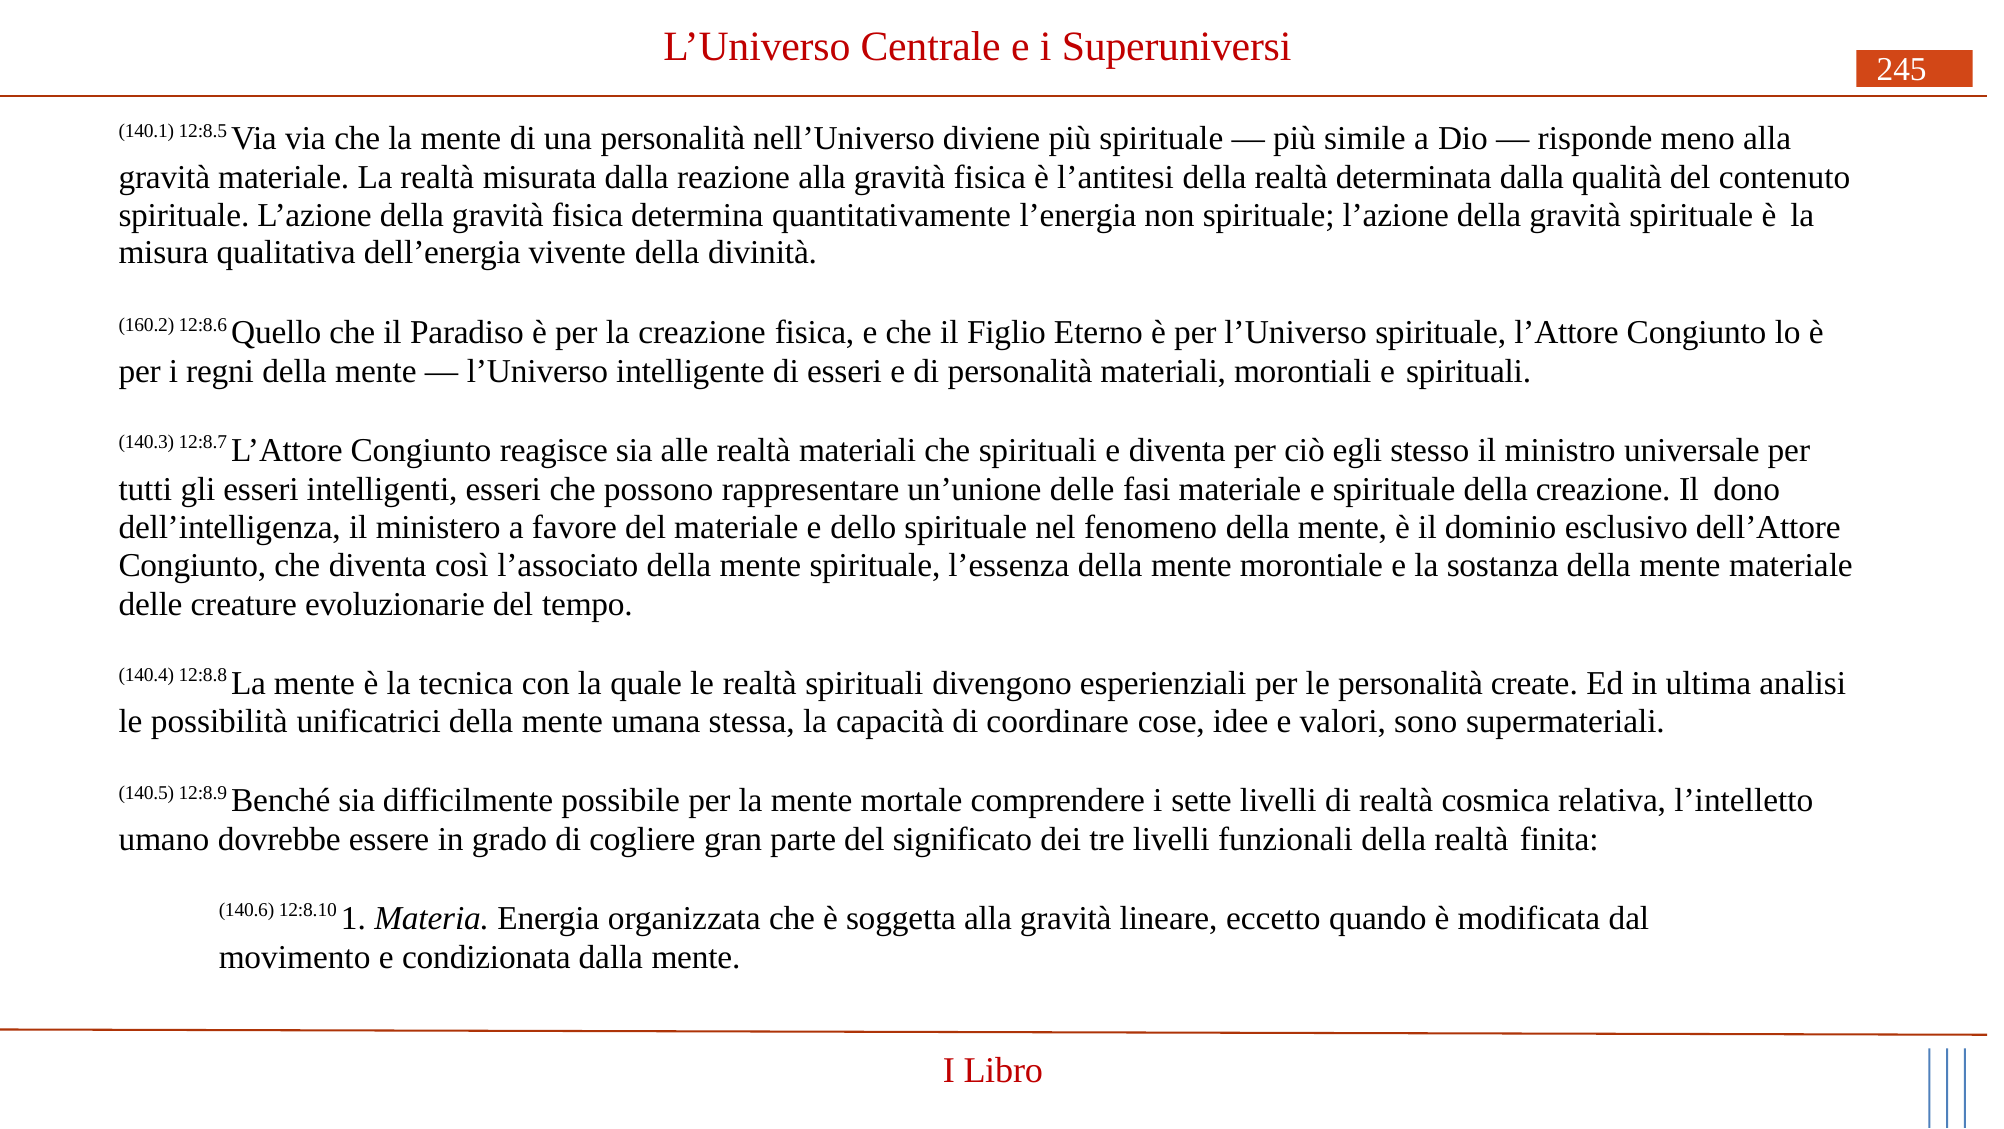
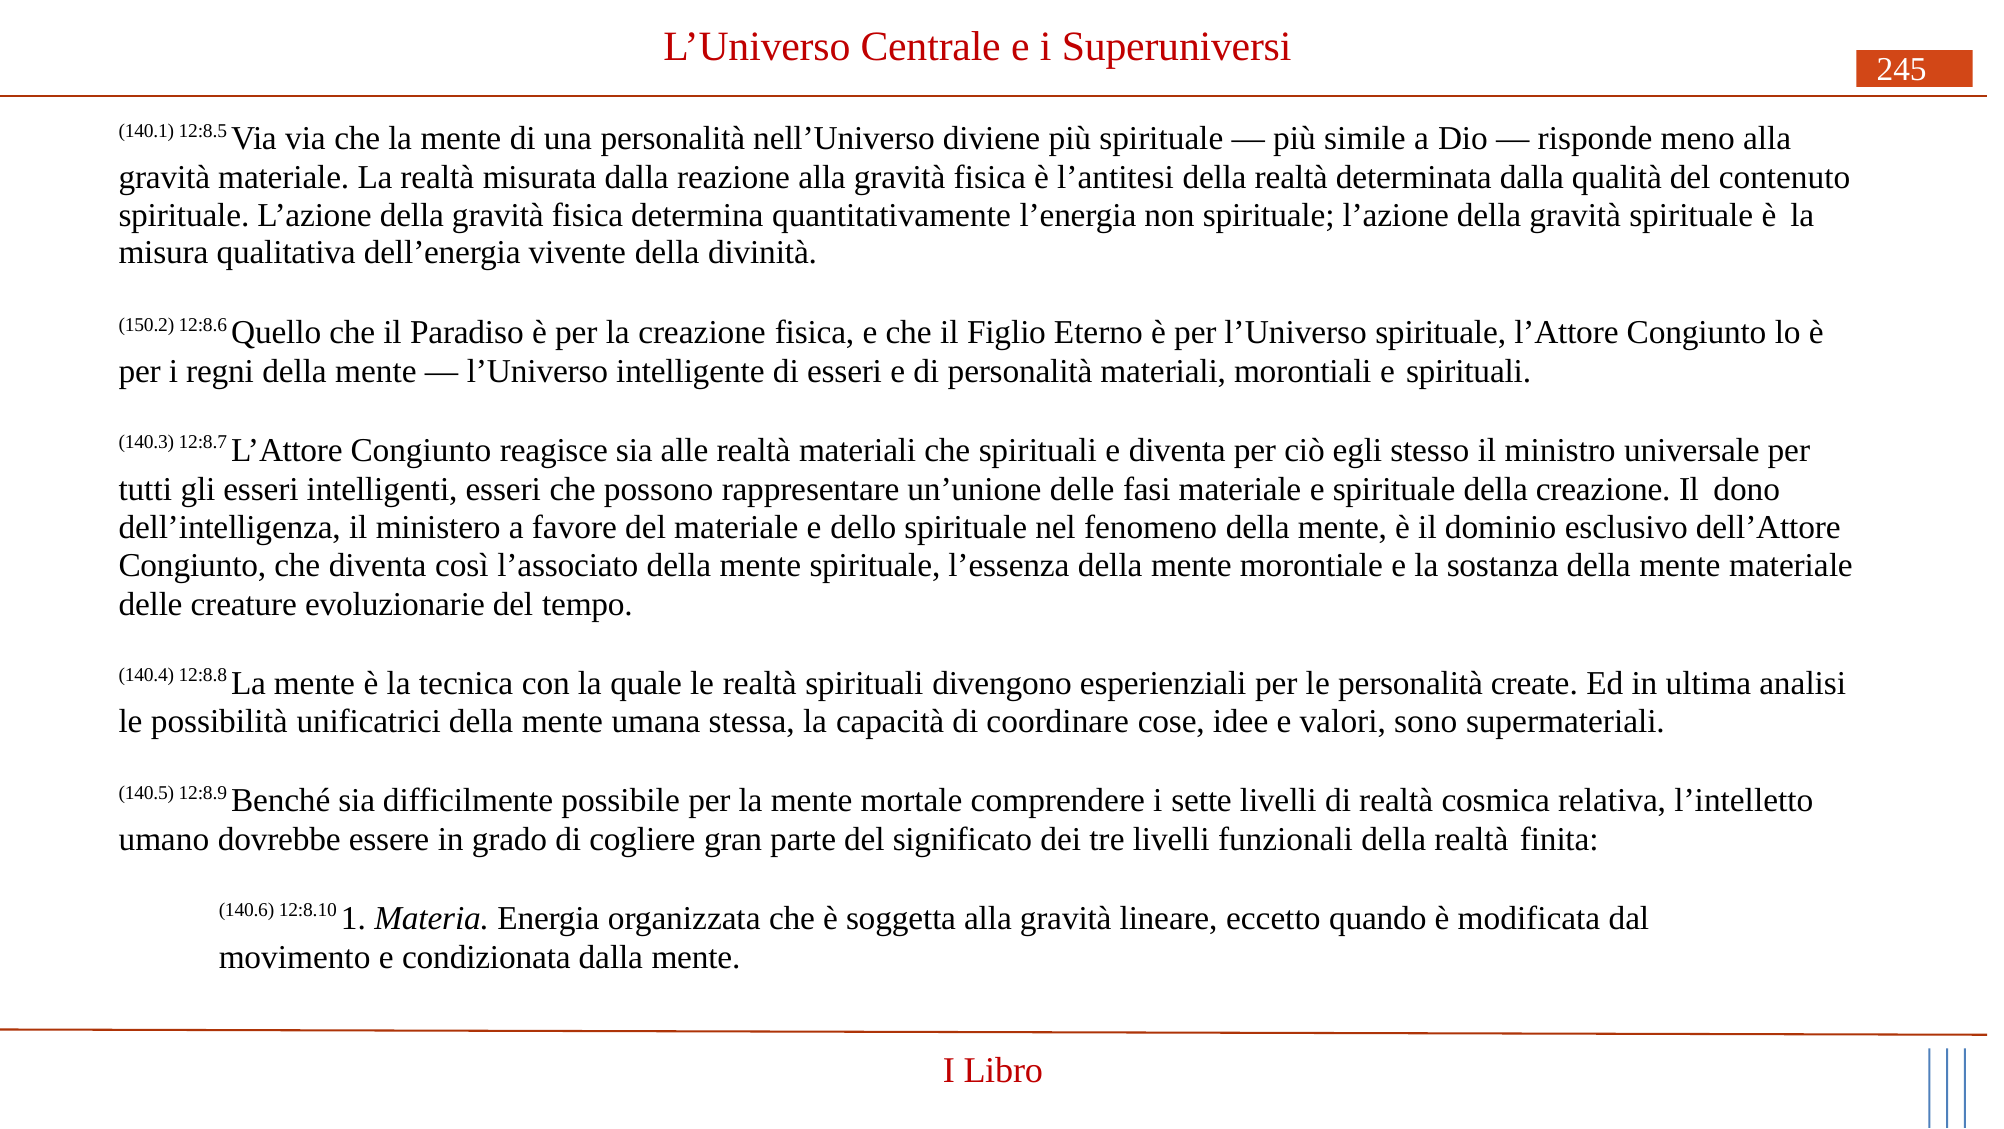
160.2: 160.2 -> 150.2
